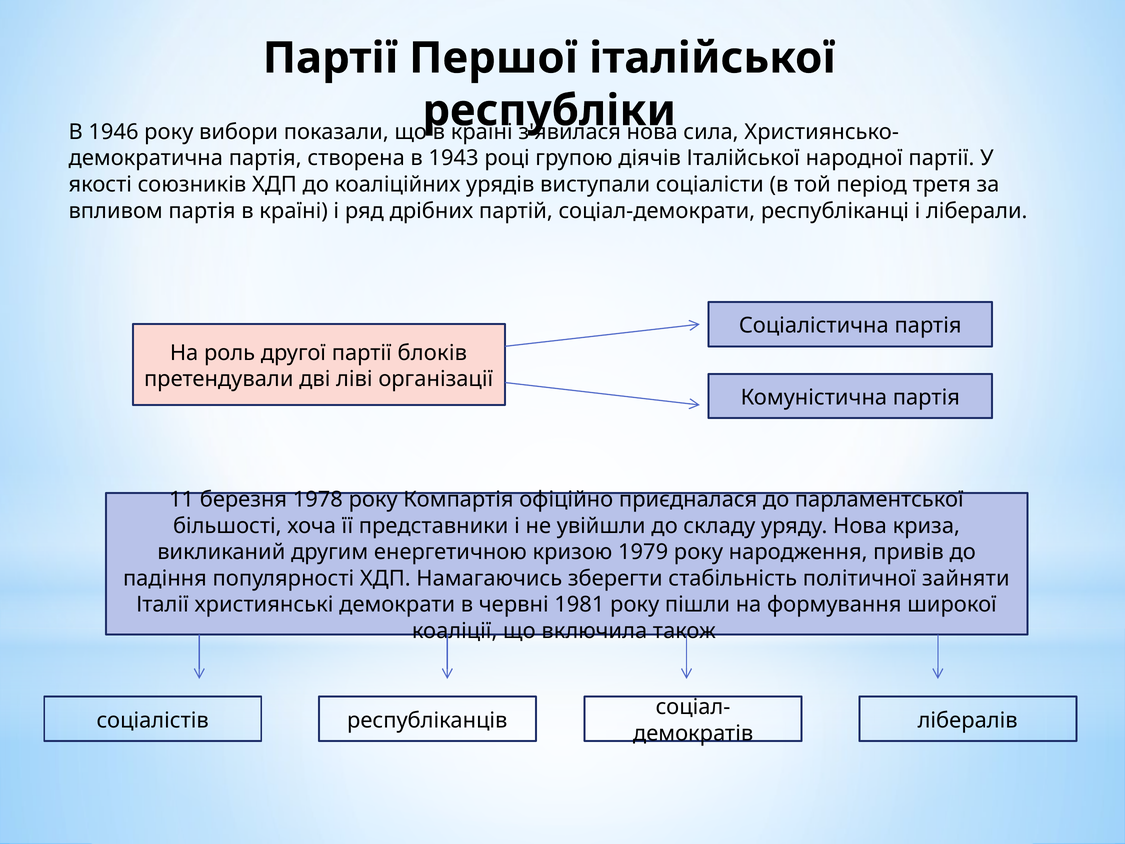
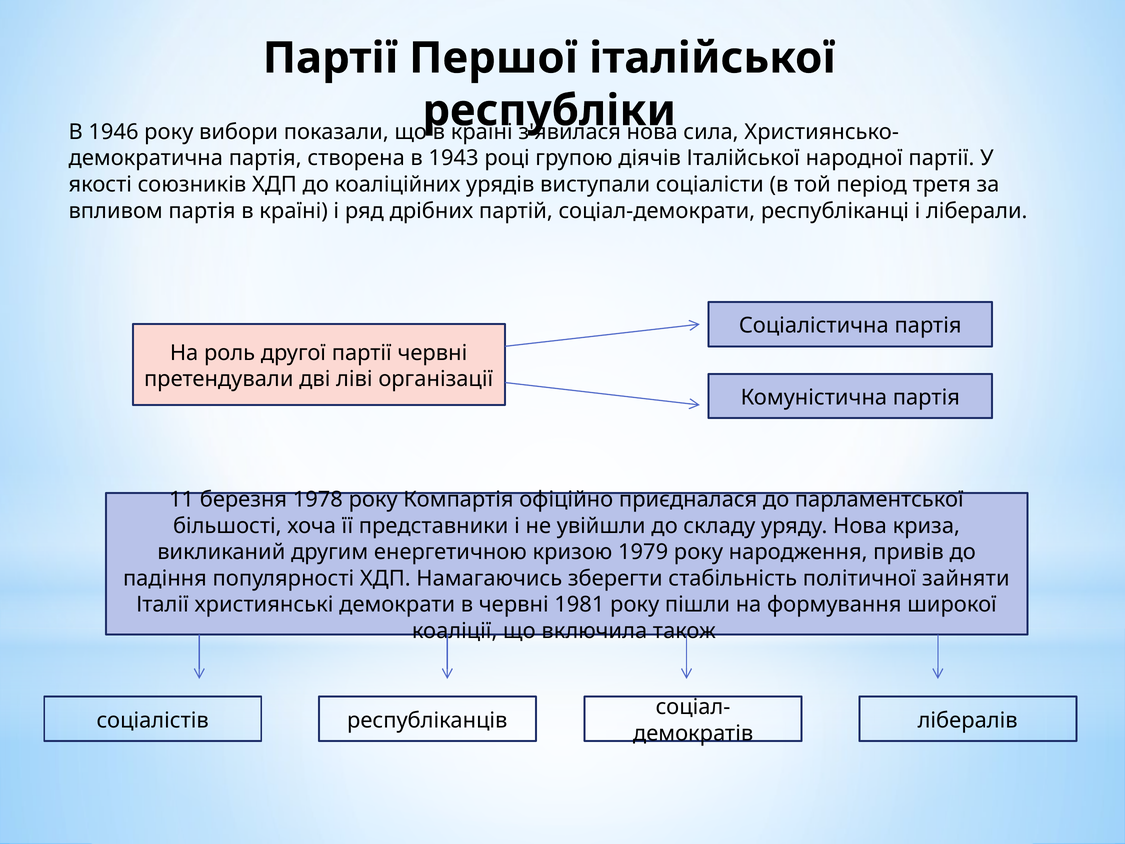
партії блоків: блоків -> червні
